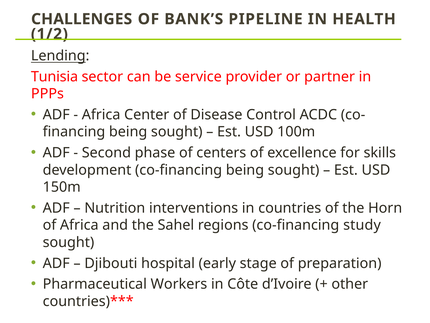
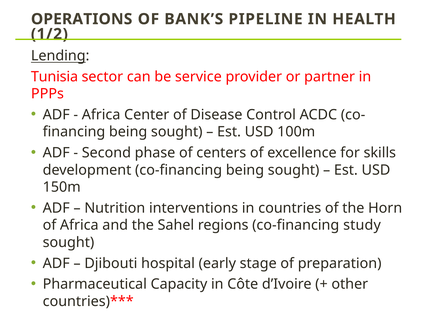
CHALLENGES: CHALLENGES -> OPERATIONS
Workers: Workers -> Capacity
